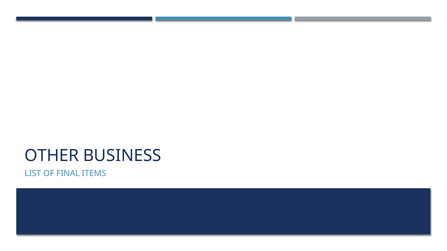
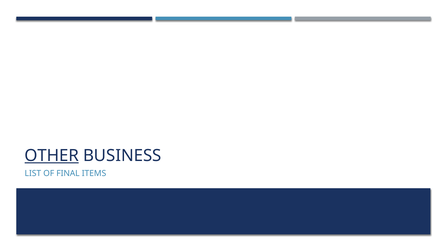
OTHER underline: none -> present
